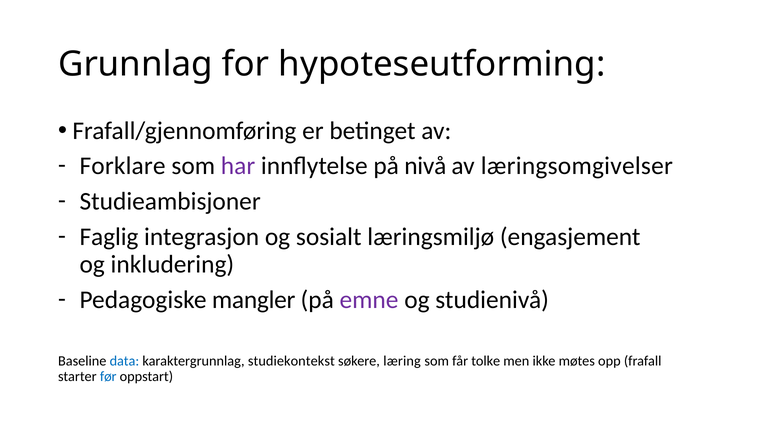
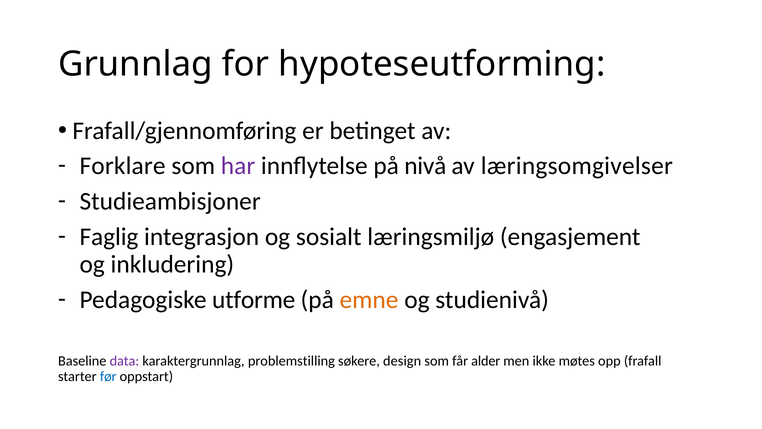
mangler: mangler -> utforme
emne colour: purple -> orange
data colour: blue -> purple
studiekontekst: studiekontekst -> problemstilling
læring: læring -> design
tolke: tolke -> alder
